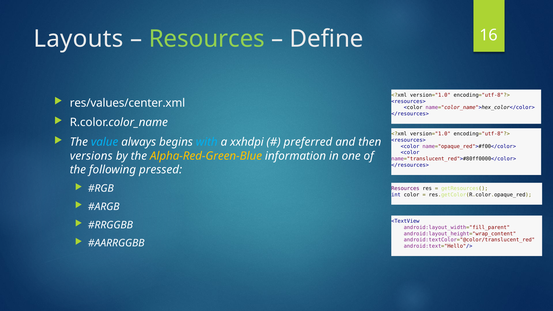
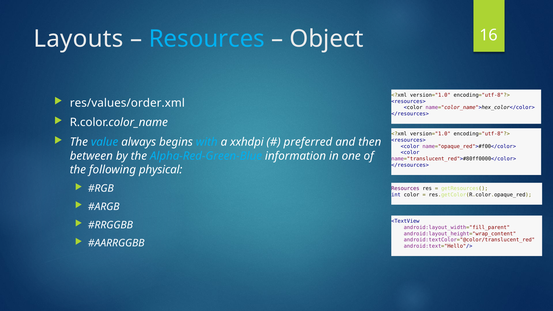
Resources at (207, 39) colour: light green -> light blue
Define: Define -> Object
res/values/center.xml: res/values/center.xml -> res/values/order.xml
versions: versions -> between
Alpha-Red-Green-Blue colour: yellow -> light blue
pressed: pressed -> physical
